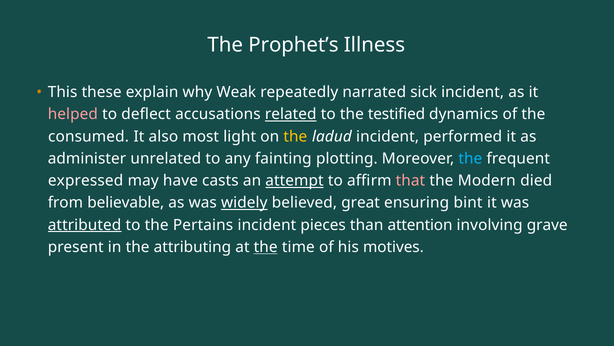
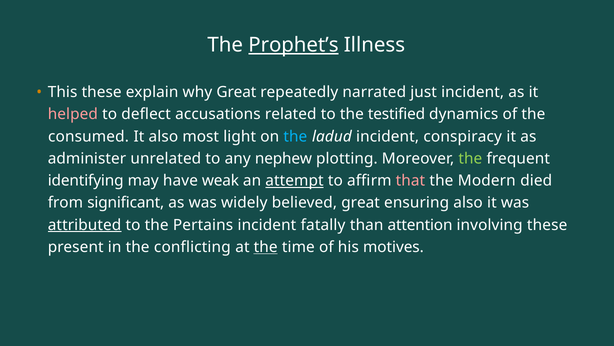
Prophet’s underline: none -> present
why Weak: Weak -> Great
sick: sick -> just
related underline: present -> none
the at (295, 136) colour: yellow -> light blue
performed: performed -> conspiracy
fainting: fainting -> nephew
the at (470, 158) colour: light blue -> light green
expressed: expressed -> identifying
casts: casts -> weak
believable: believable -> significant
widely underline: present -> none
ensuring bint: bint -> also
pieces: pieces -> fatally
involving grave: grave -> these
attributing: attributing -> conflicting
